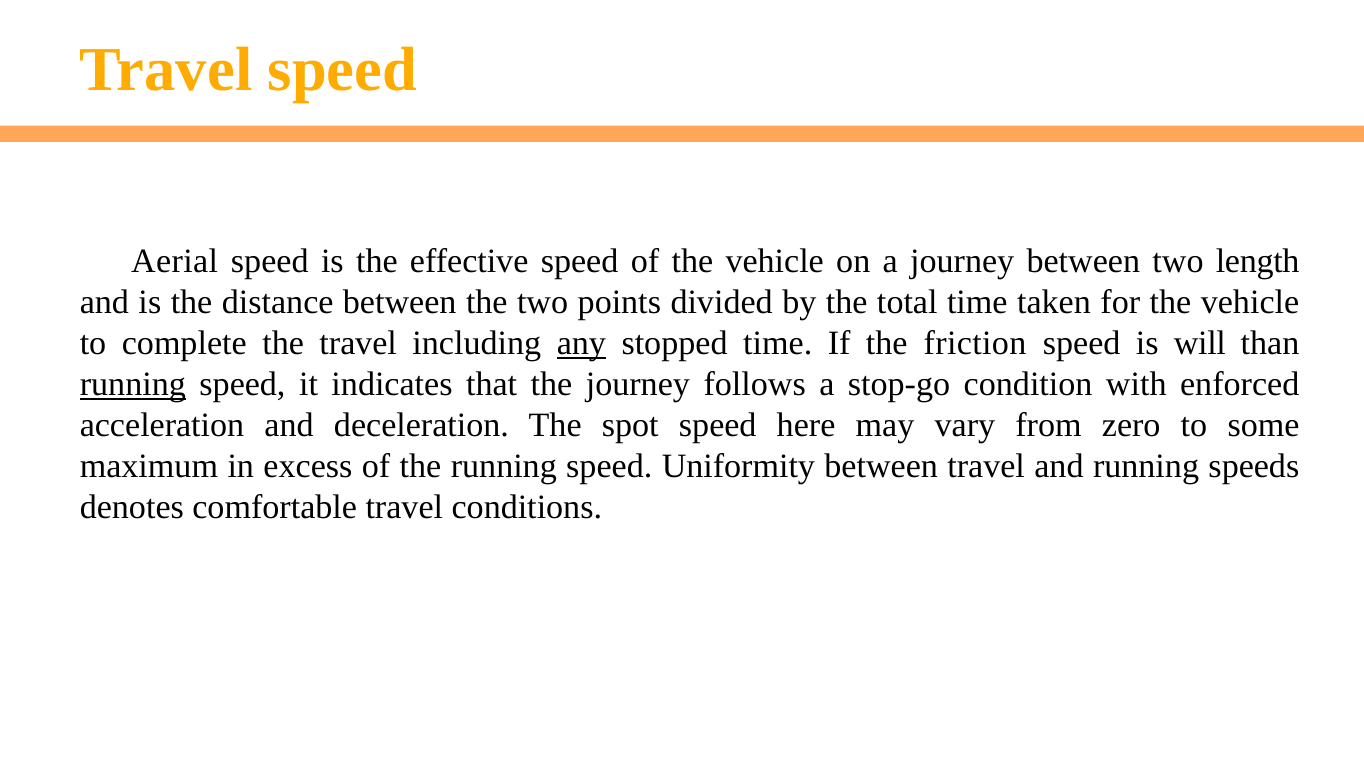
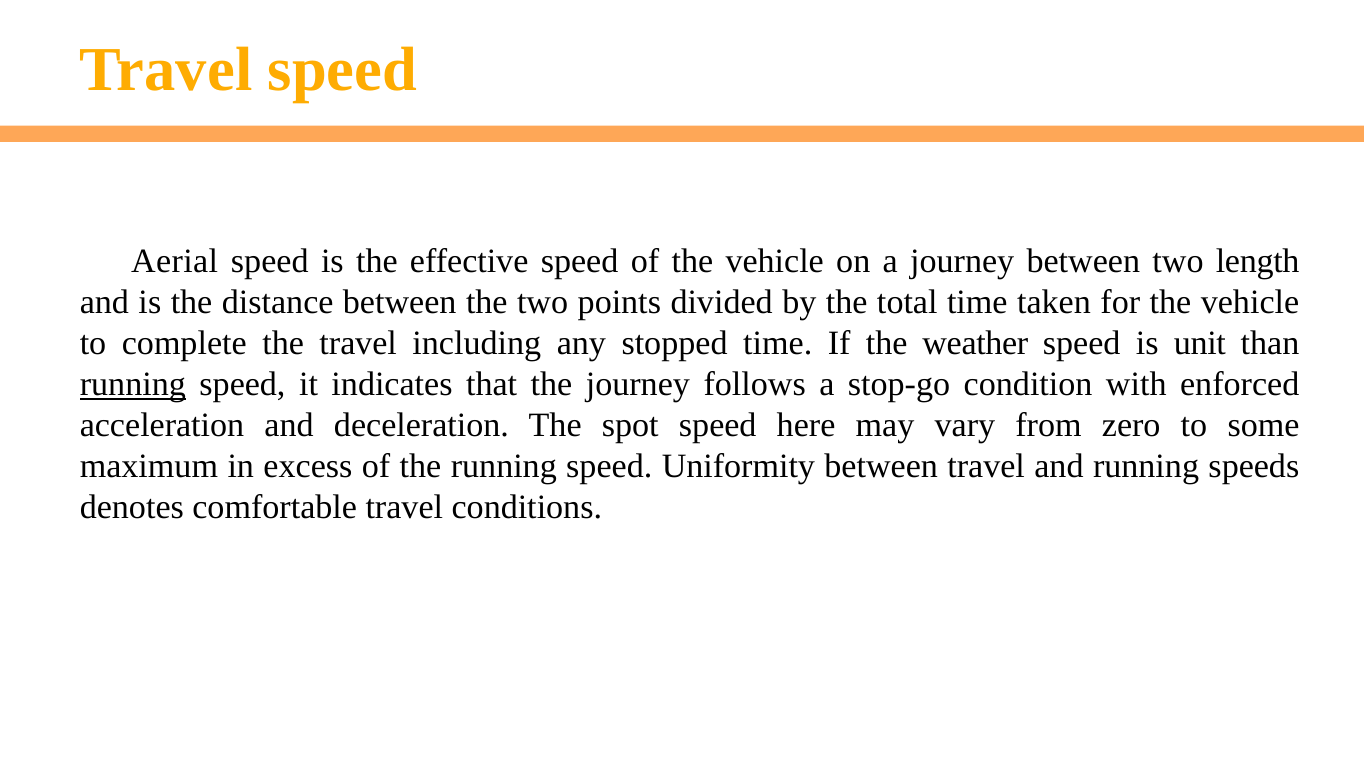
any underline: present -> none
friction: friction -> weather
will: will -> unit
